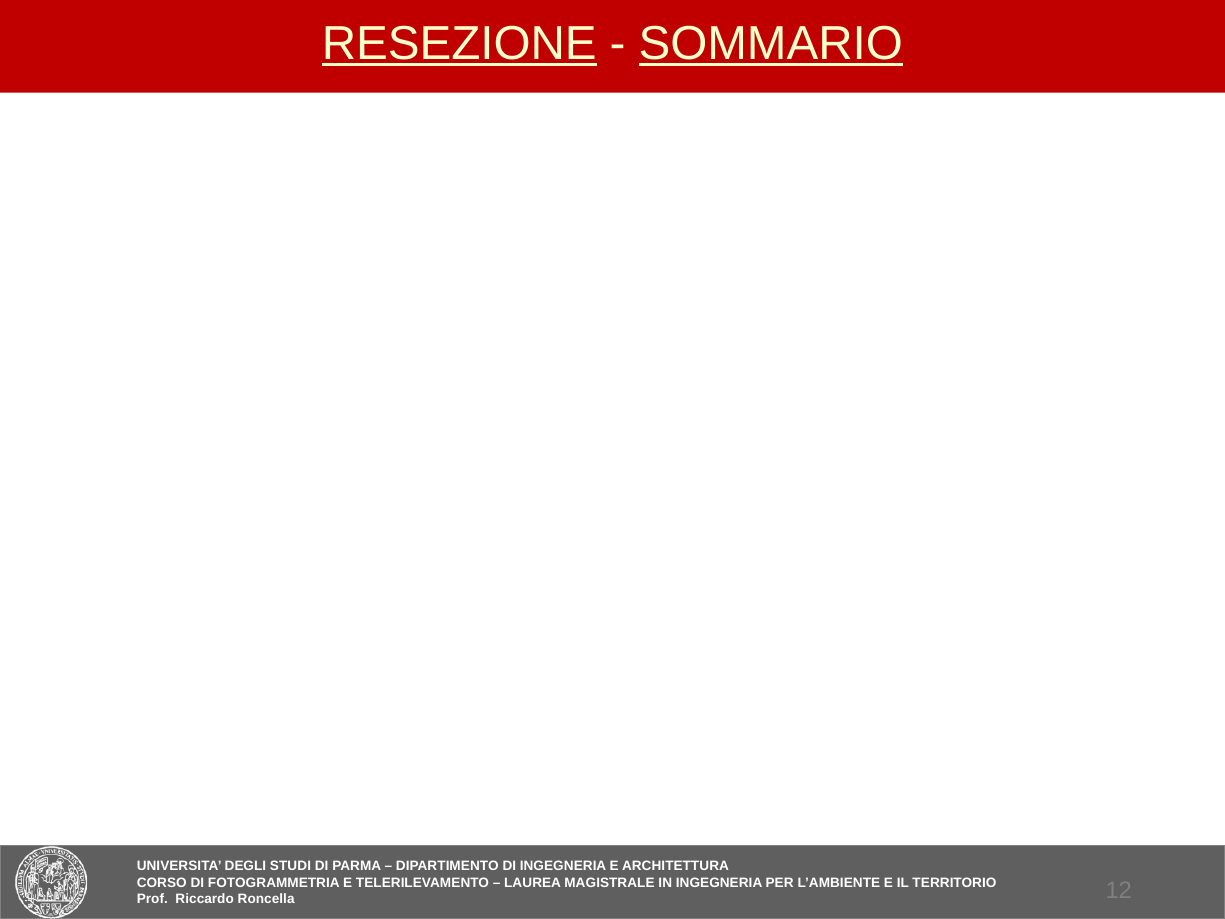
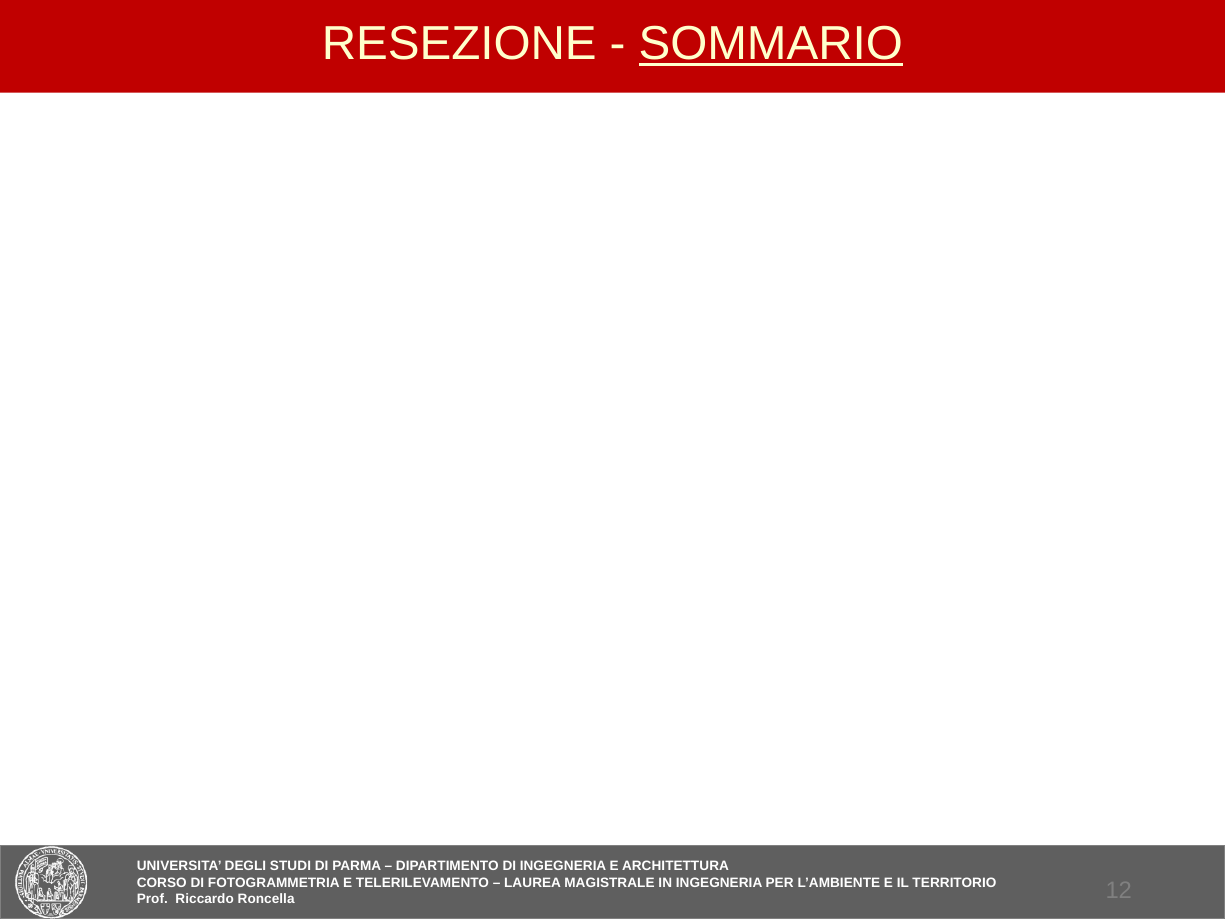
RESEZIONE at (459, 44) underline: present -> none
